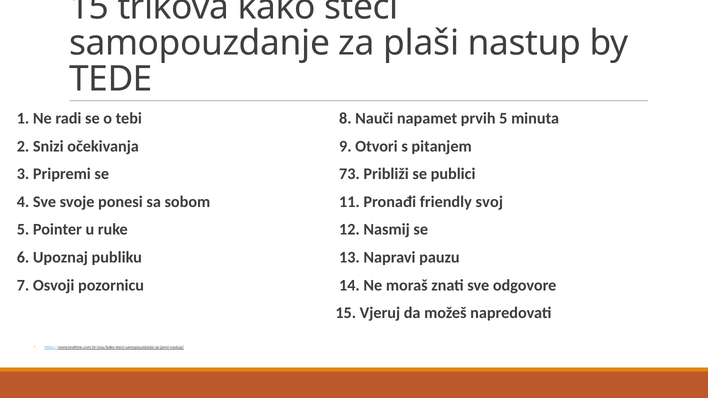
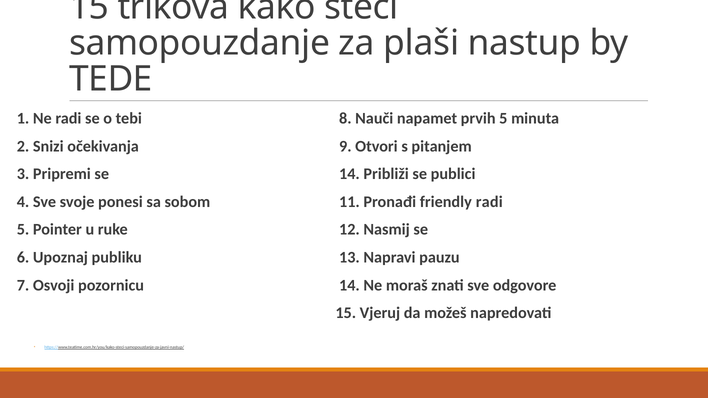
se 73: 73 -> 14
friendly svoj: svoj -> radi
